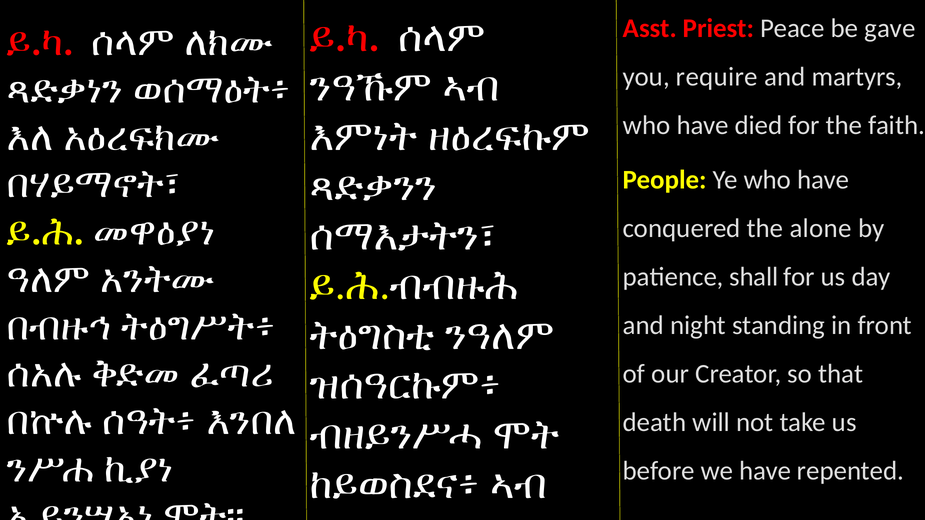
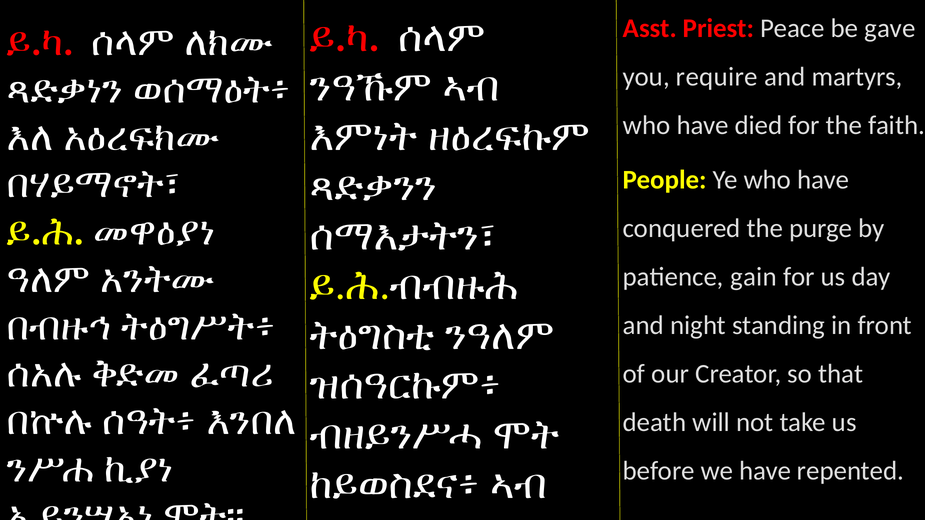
alone: alone -> purge
shall: shall -> gain
